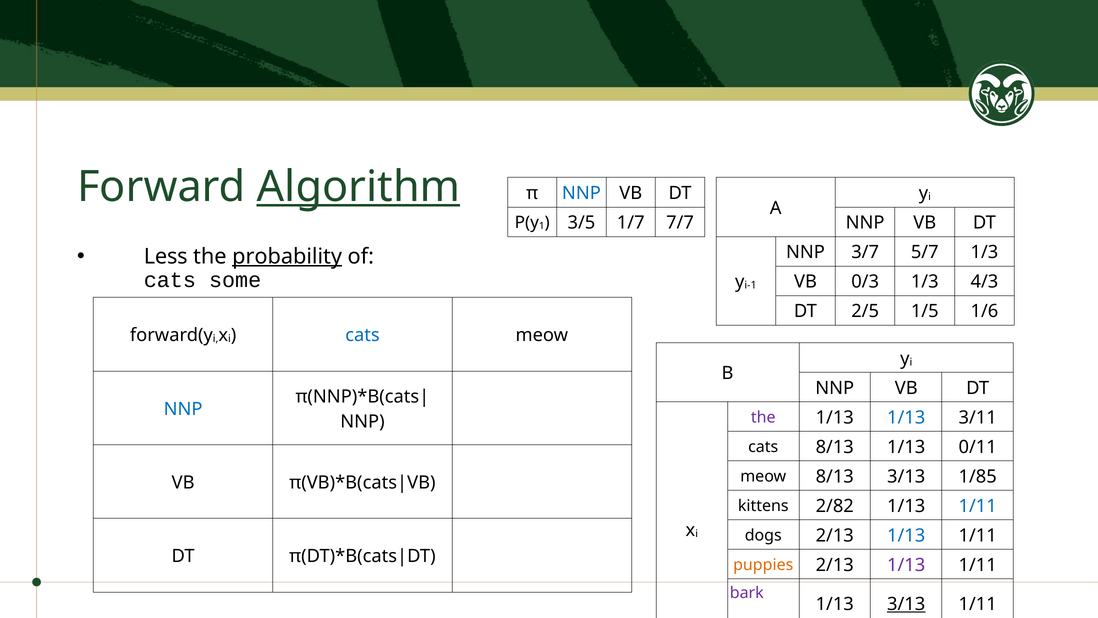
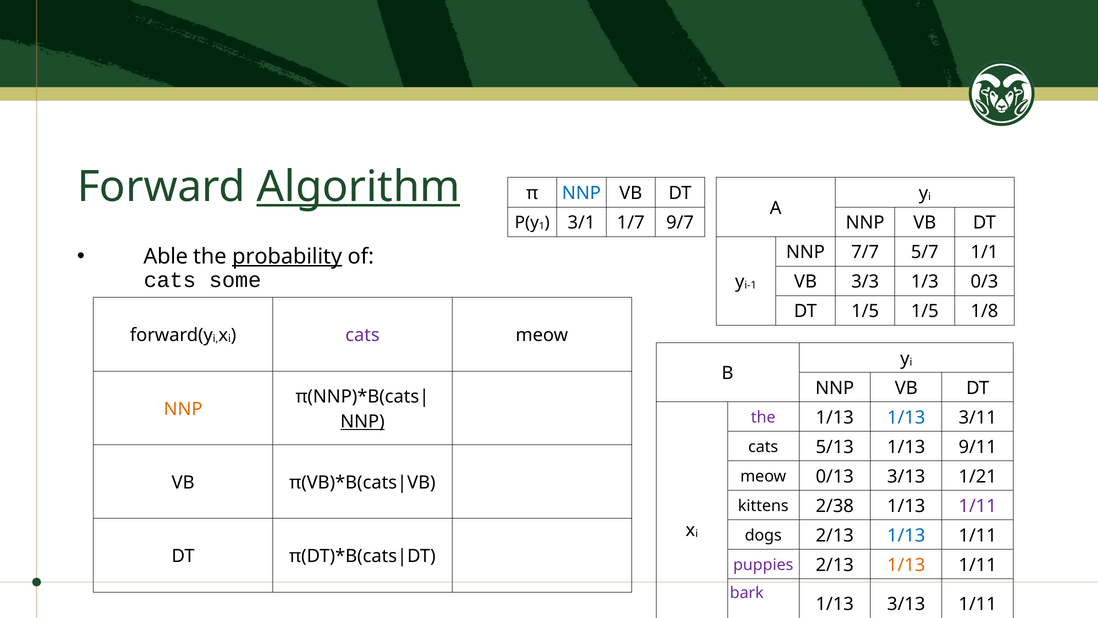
3/5: 3/5 -> 3/1
7/7: 7/7 -> 9/7
Less: Less -> Able
3/7: 3/7 -> 7/7
5/7 1/3: 1/3 -> 1/1
0/3: 0/3 -> 3/3
4/3: 4/3 -> 0/3
DT 2/5: 2/5 -> 1/5
1/6: 1/6 -> 1/8
cats at (362, 335) colour: blue -> purple
NNP at (183, 409) colour: blue -> orange
NNP at (362, 421) underline: none -> present
cats 8/13: 8/13 -> 5/13
0/11: 0/11 -> 9/11
meow 8/13: 8/13 -> 0/13
1/85: 1/85 -> 1/21
2/82: 2/82 -> 2/38
1/11 at (978, 506) colour: blue -> purple
puppies colour: orange -> purple
1/13 at (906, 565) colour: purple -> orange
3/13 at (906, 604) underline: present -> none
